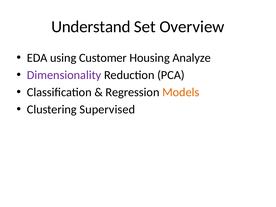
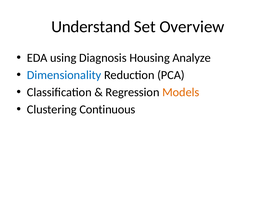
Customer: Customer -> Diagnosis
Dimensionality colour: purple -> blue
Supervised: Supervised -> Continuous
